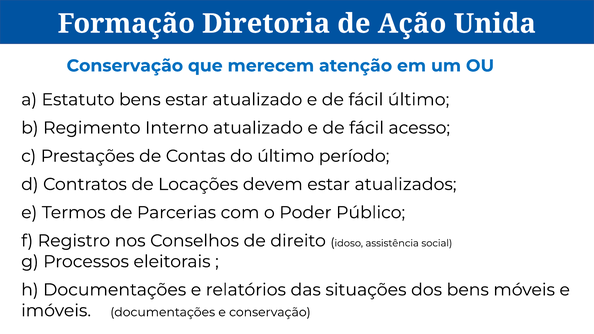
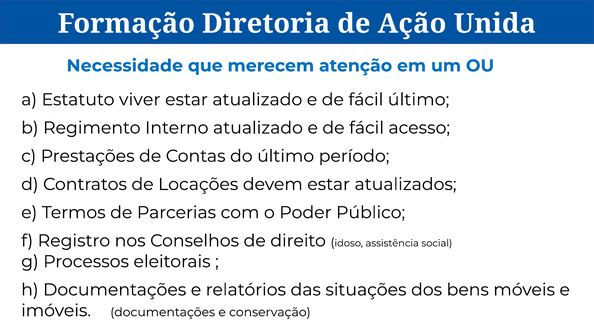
Conservação at (125, 66): Conservação -> Necessidade
Estatuto bens: bens -> viver
